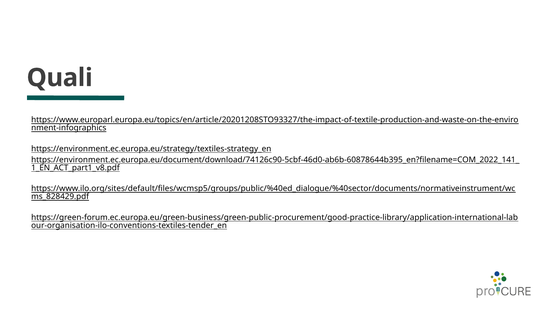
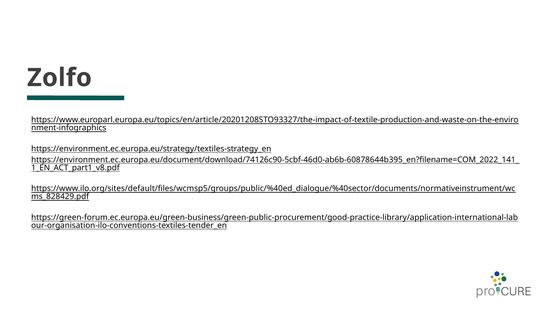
Quali: Quali -> Zolfo
